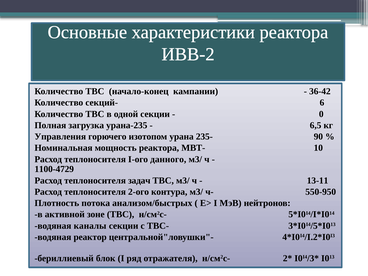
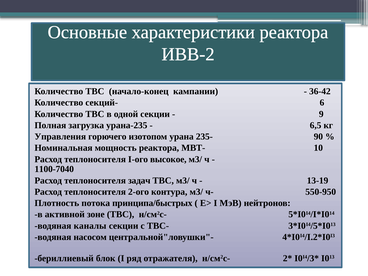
0: 0 -> 9
данного: данного -> высокое
1100-4729: 1100-4729 -> 1100-7040
13-11: 13-11 -> 13-19
анализом/быстрых: анализом/быстрых -> принципа/быстрых
реактор: реактор -> насосом
